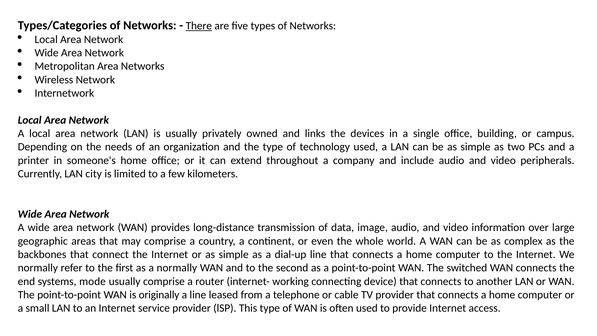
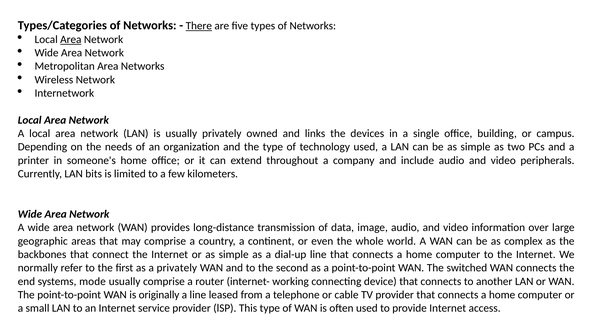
Area at (71, 39) underline: none -> present
city: city -> bits
a normally: normally -> privately
